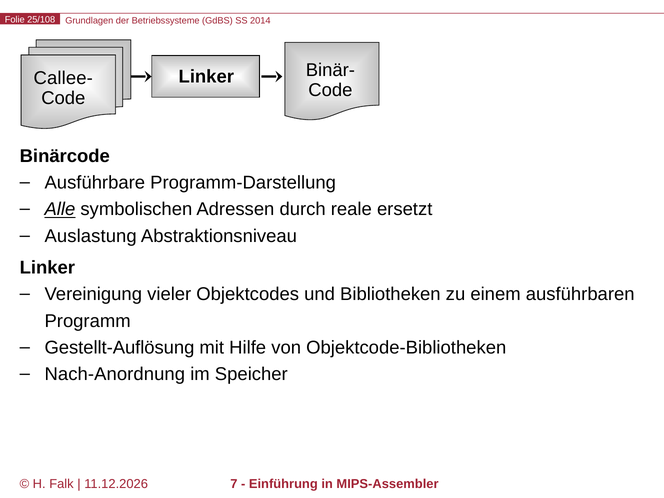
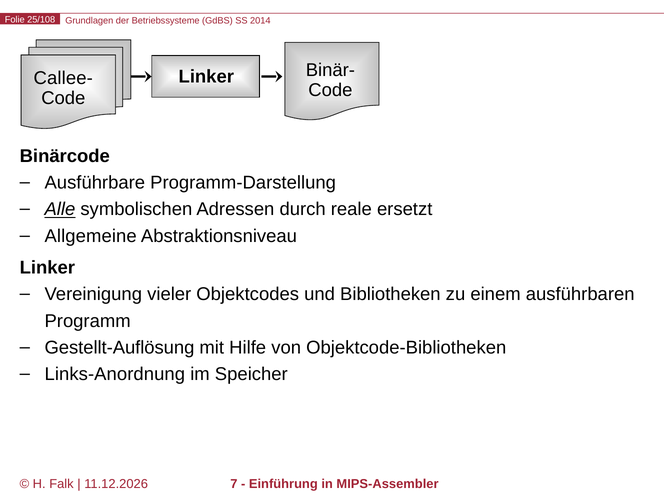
Auslastung: Auslastung -> Allgemeine
Nach-Anordnung: Nach-Anordnung -> Links-Anordnung
